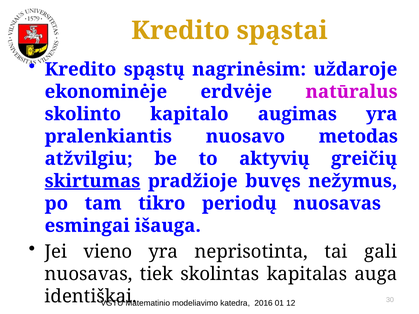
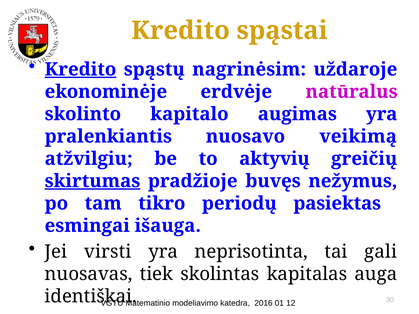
Kredito at (80, 69) underline: none -> present
metodas: metodas -> veikimą
periodų nuosavas: nuosavas -> pasiektas
vieno: vieno -> virsti
